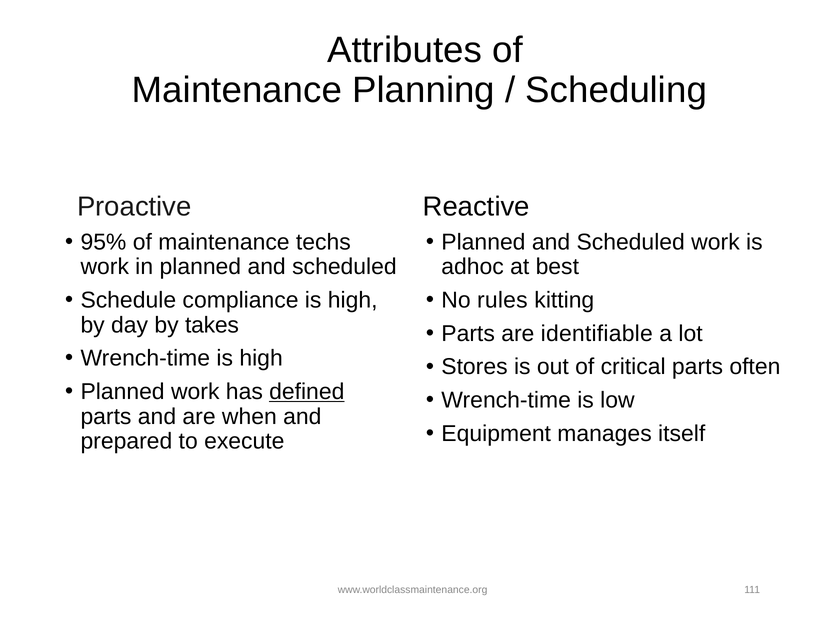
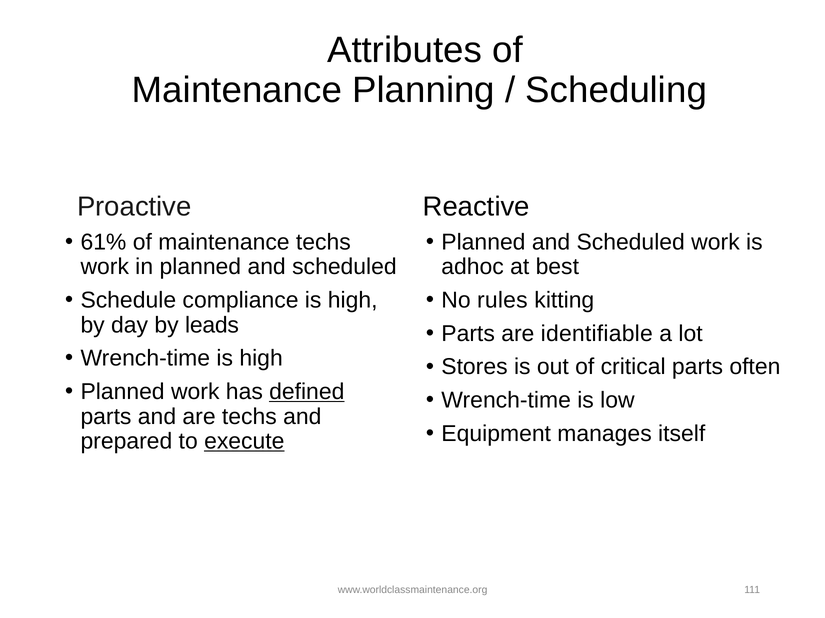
95%: 95% -> 61%
takes: takes -> leads
are when: when -> techs
execute underline: none -> present
